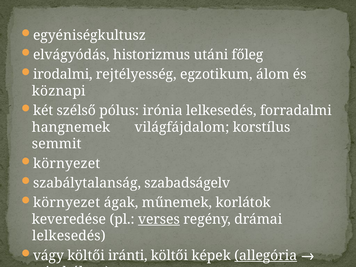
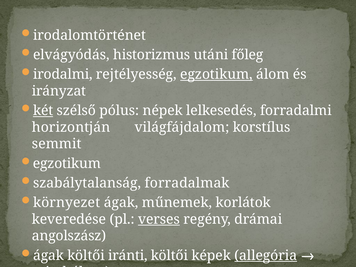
egyéniségkultusz: egyéniségkultusz -> irodalomtörténet
egzotikum at (216, 74) underline: none -> present
köznapi: köznapi -> irányzat
két underline: none -> present
pólus irónia: irónia -> népek
hangnemek at (71, 127): hangnemek -> horizontján
környezet at (67, 163): környezet -> egzotikum
szabadságelv: szabadságelv -> forradalmak
lelkesedés at (69, 236): lelkesedés -> angolszász
vágy at (48, 255): vágy -> ágak
